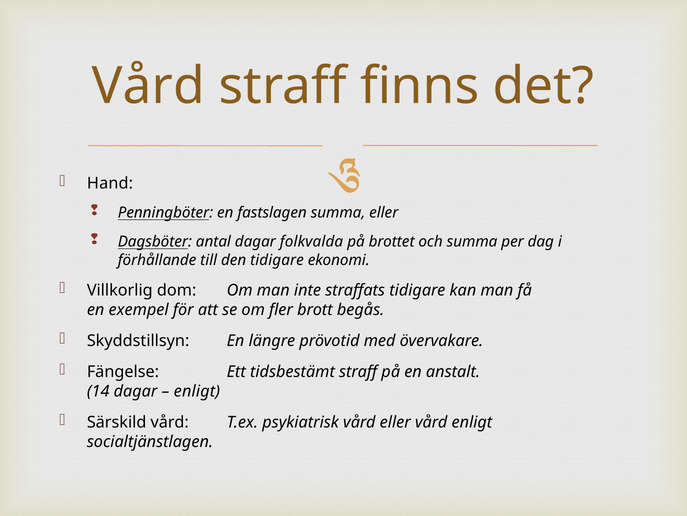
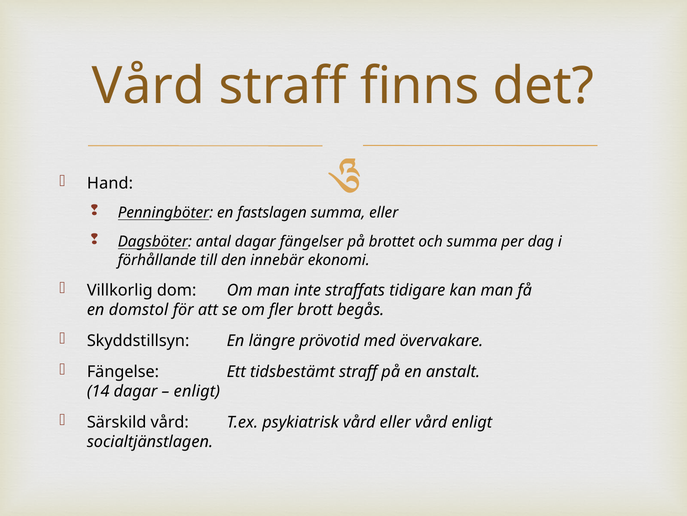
folkvalda: folkvalda -> fängelser
den tidigare: tidigare -> innebär
exempel: exempel -> domstol
